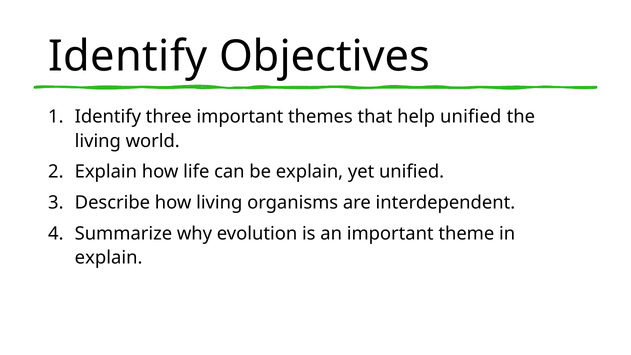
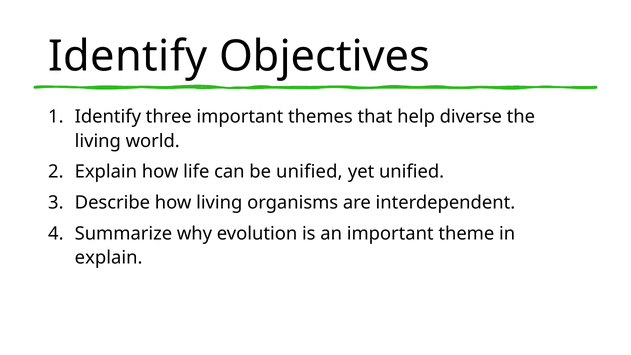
help unified: unified -> diverse
be explain: explain -> unified
